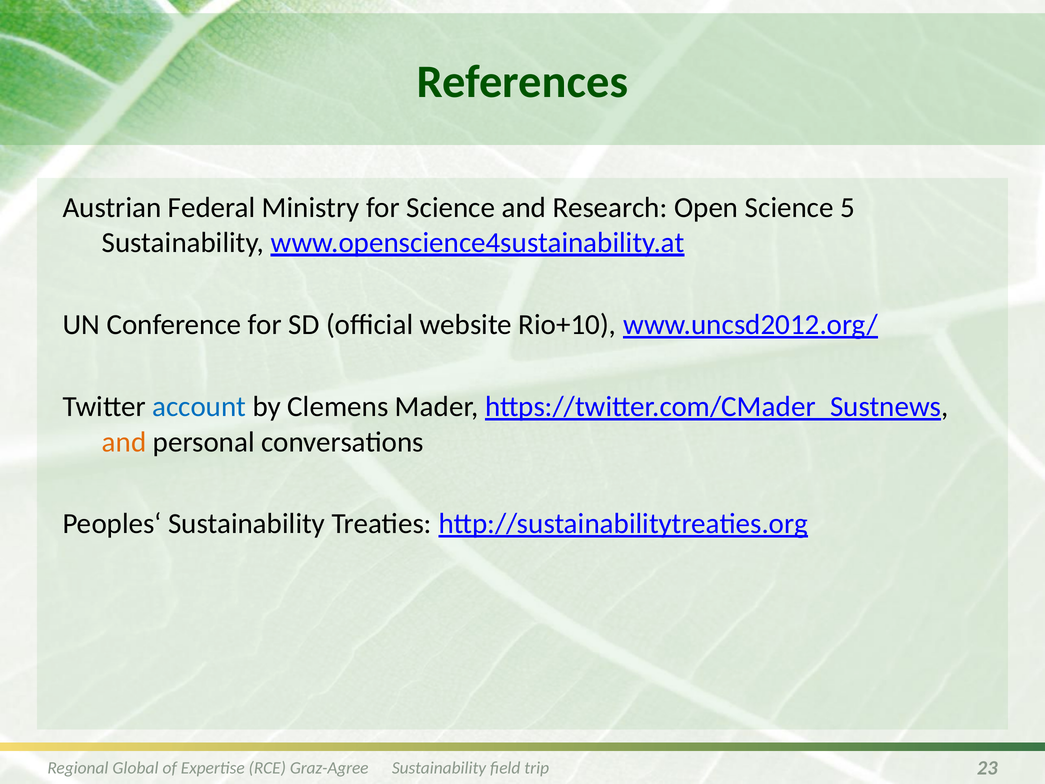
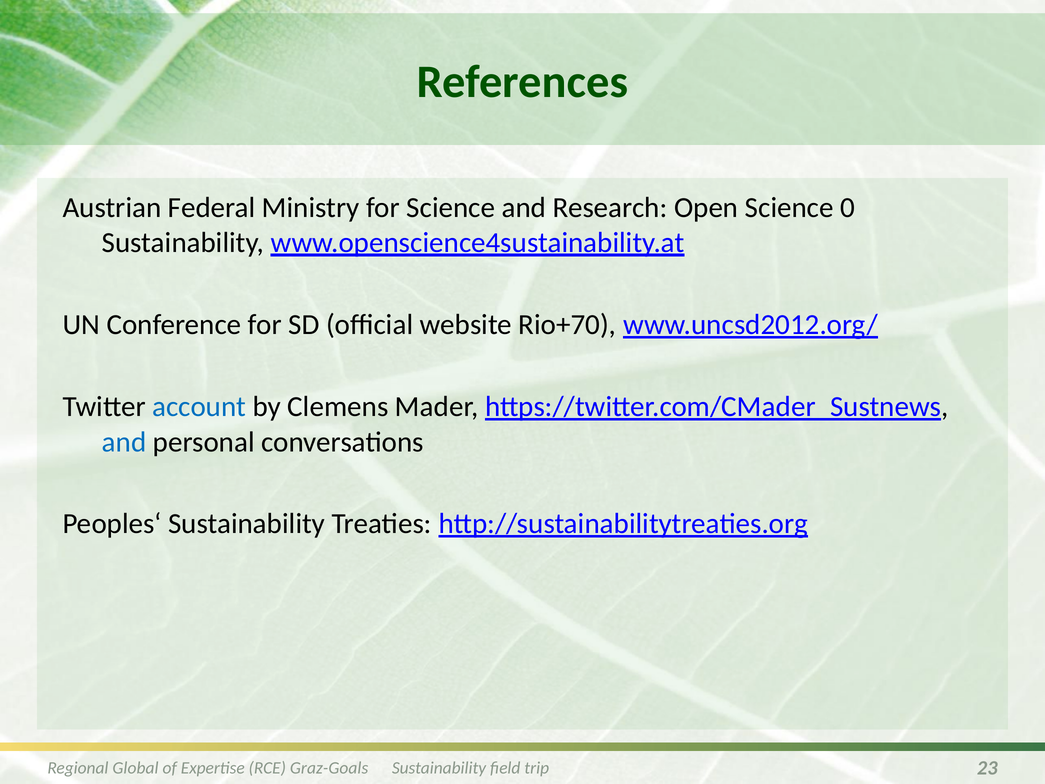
5: 5 -> 0
Rio+10: Rio+10 -> Rio+70
and at (124, 442) colour: orange -> blue
Graz-Agree: Graz-Agree -> Graz-Goals
